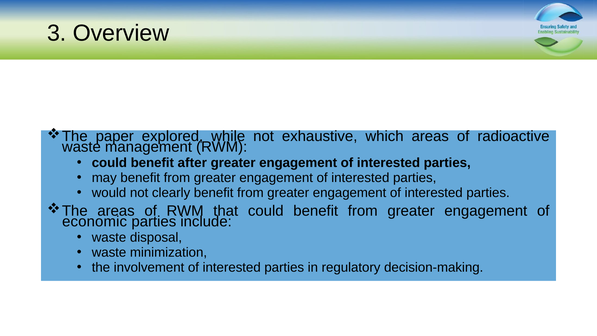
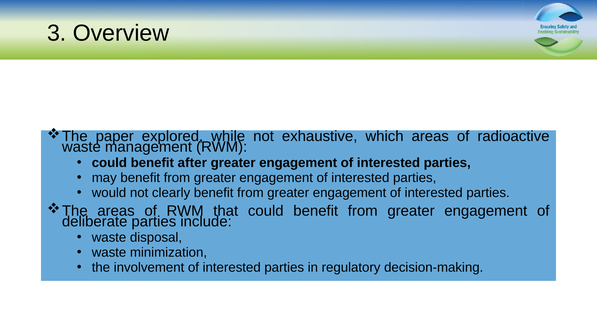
economic: economic -> deliberate
